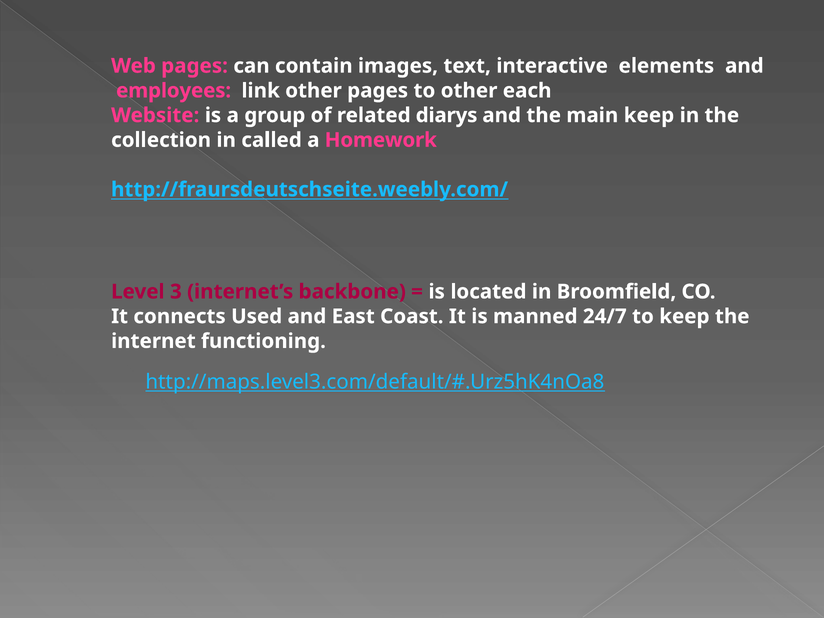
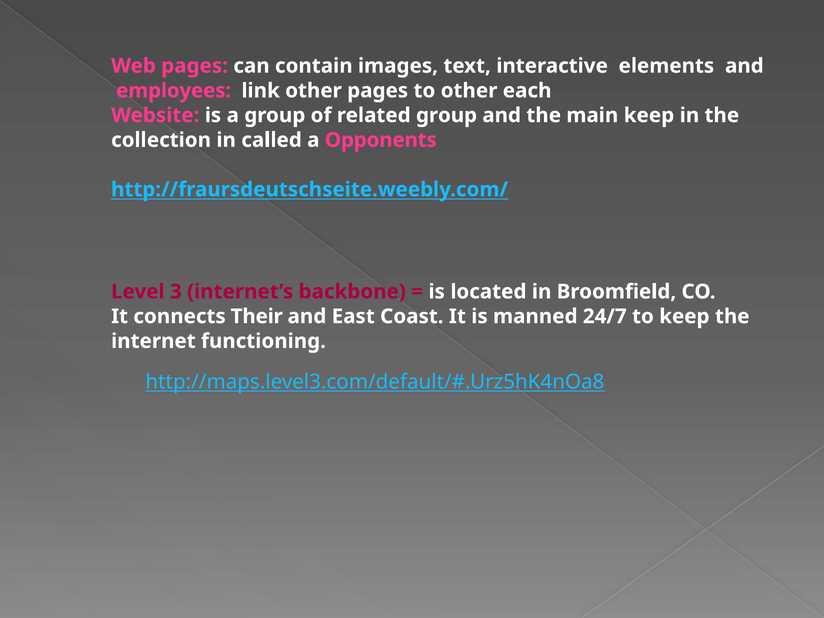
related diarys: diarys -> group
Homework: Homework -> Opponents
Used: Used -> Their
